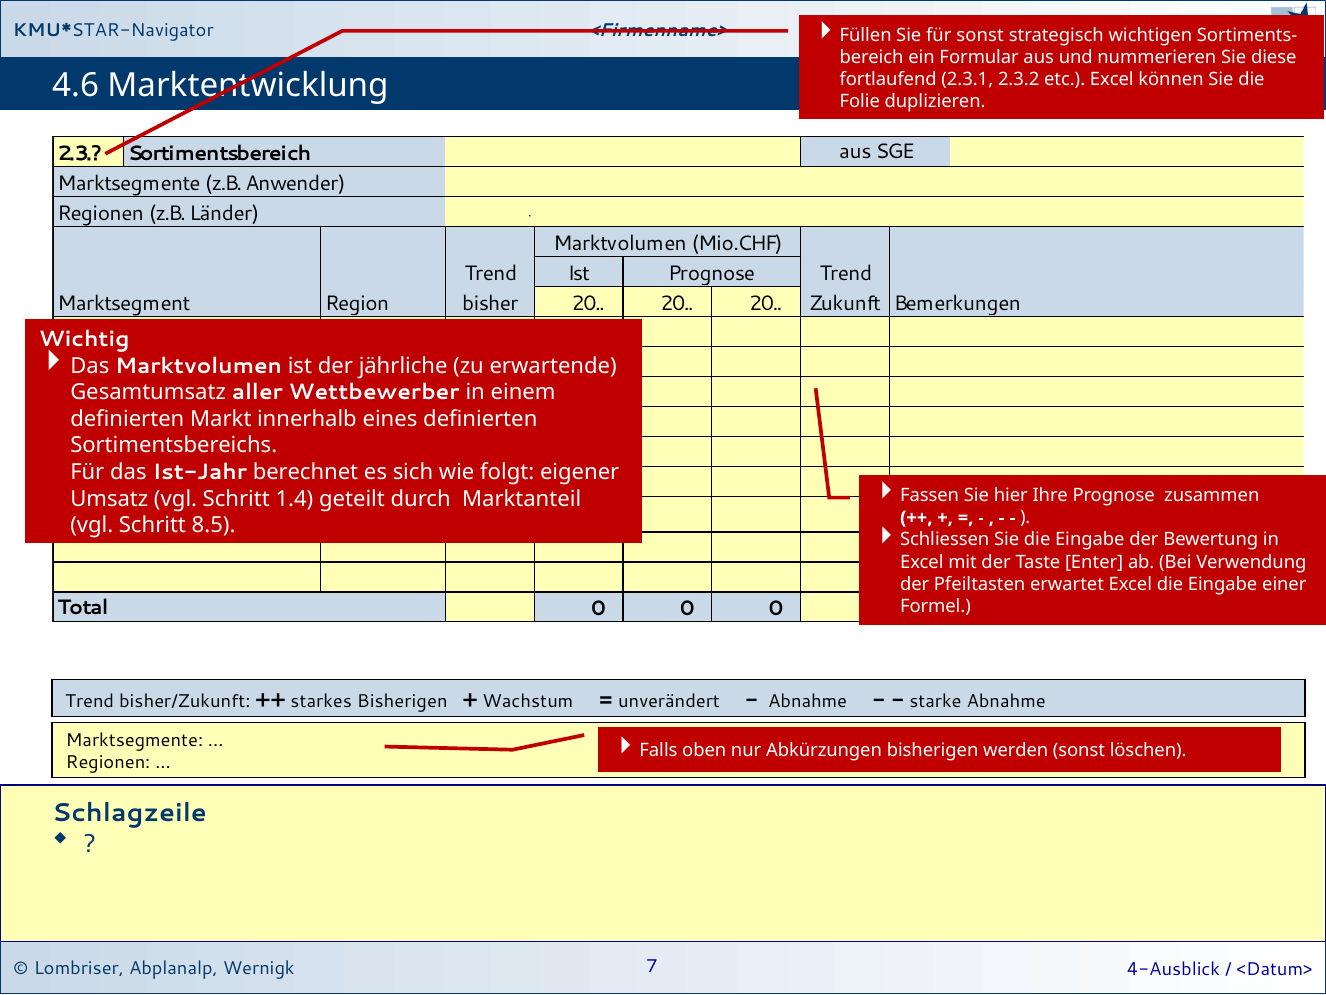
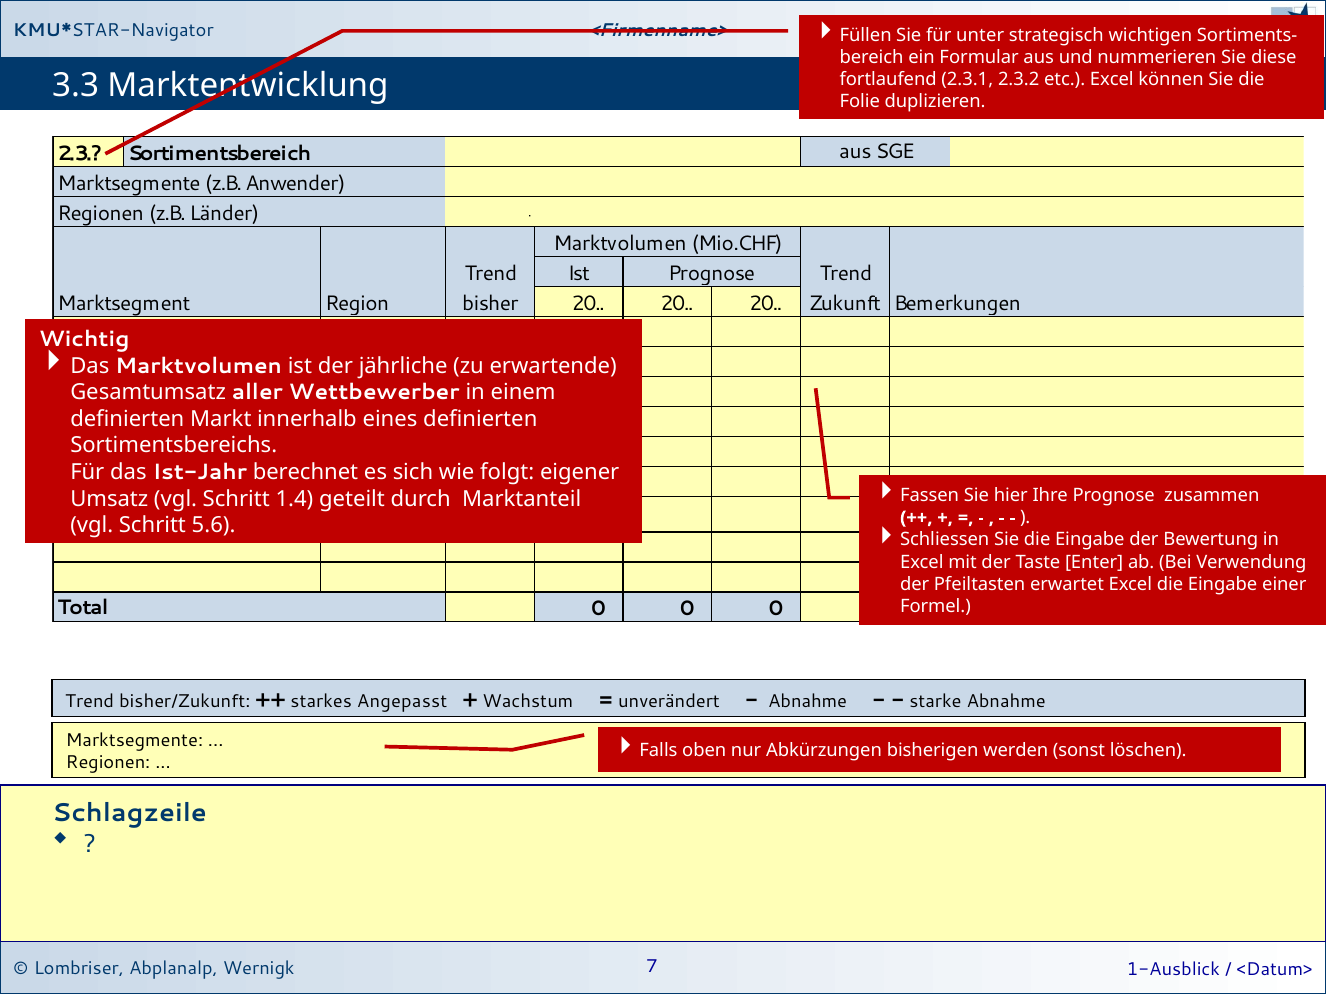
für sonst: sonst -> unter
4.6: 4.6 -> 3.3
8.5: 8.5 -> 5.6
starkes Bisherigen: Bisherigen -> Angepasst
4-Ausblick: 4-Ausblick -> 1-Ausblick
